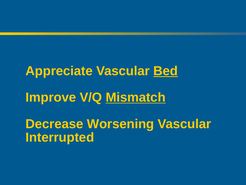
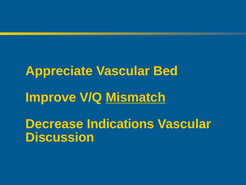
Bed underline: present -> none
Worsening: Worsening -> Indications
Interrupted: Interrupted -> Discussion
